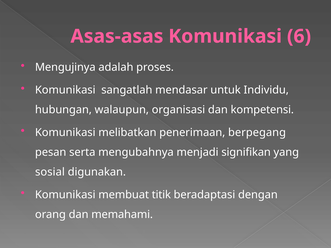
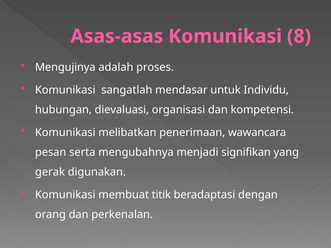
6: 6 -> 8
walaupun: walaupun -> dievaluasi
berpegang: berpegang -> wawancara
sosial: sosial -> gerak
memahami: memahami -> perkenalan
